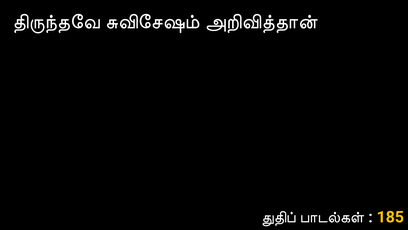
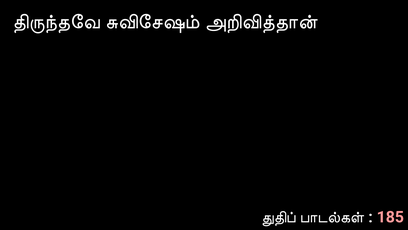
185 colour: yellow -> pink
